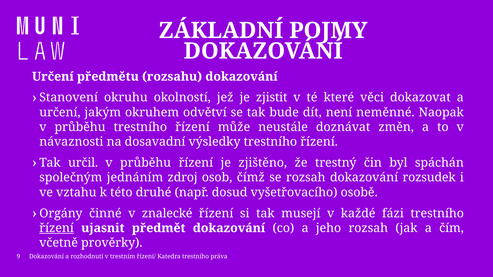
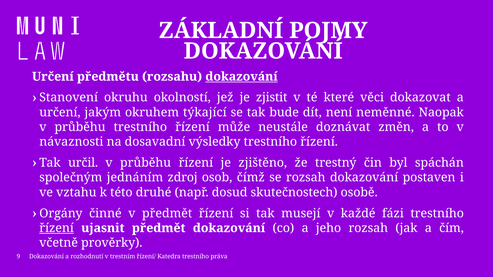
dokazování at (242, 77) underline: none -> present
odvětví: odvětví -> týkající
rozsudek: rozsudek -> postaven
vyšetřovacího: vyšetřovacího -> skutečnostech
v znalecké: znalecké -> předmět
